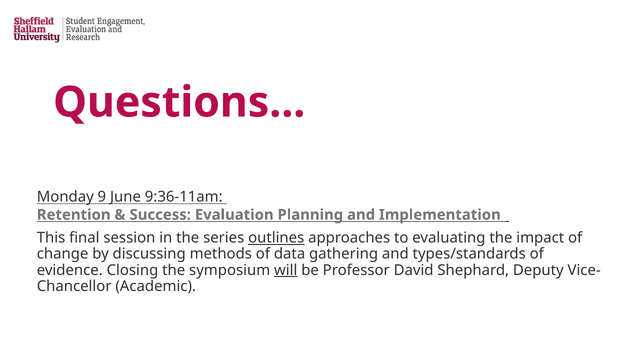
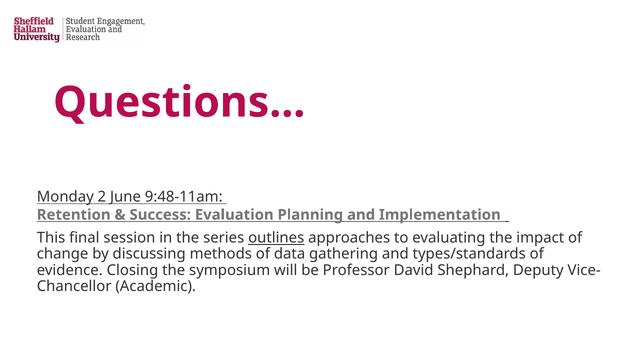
9: 9 -> 2
9:36-11am: 9:36-11am -> 9:48-11am
will underline: present -> none
